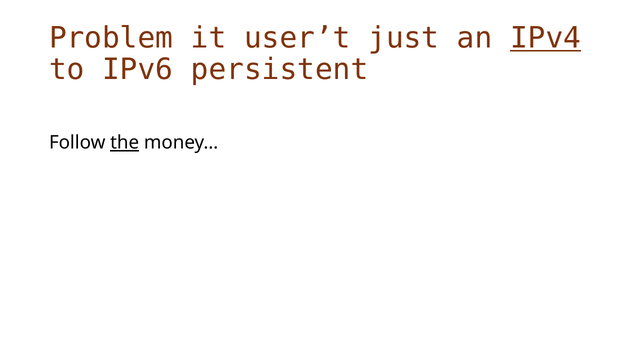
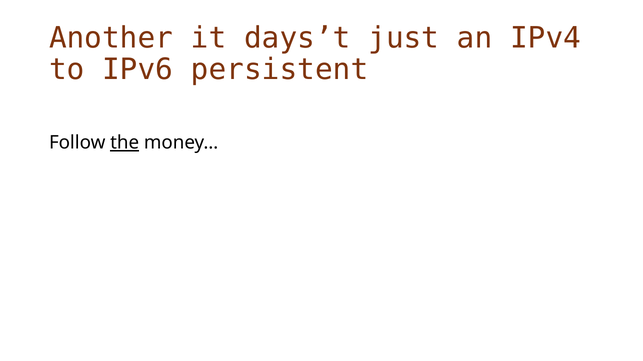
Problem: Problem -> Another
user’t: user’t -> days’t
IPv4 underline: present -> none
